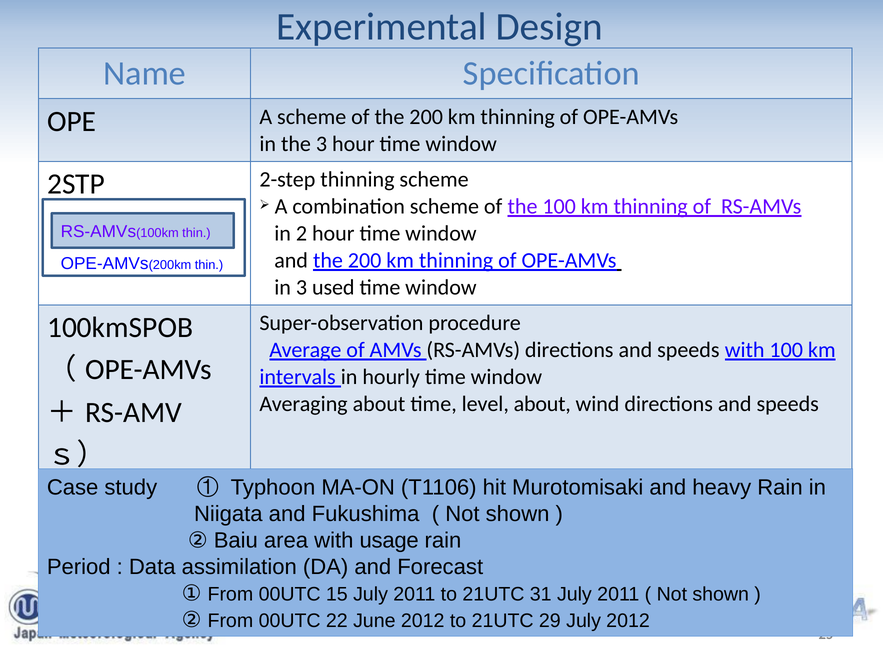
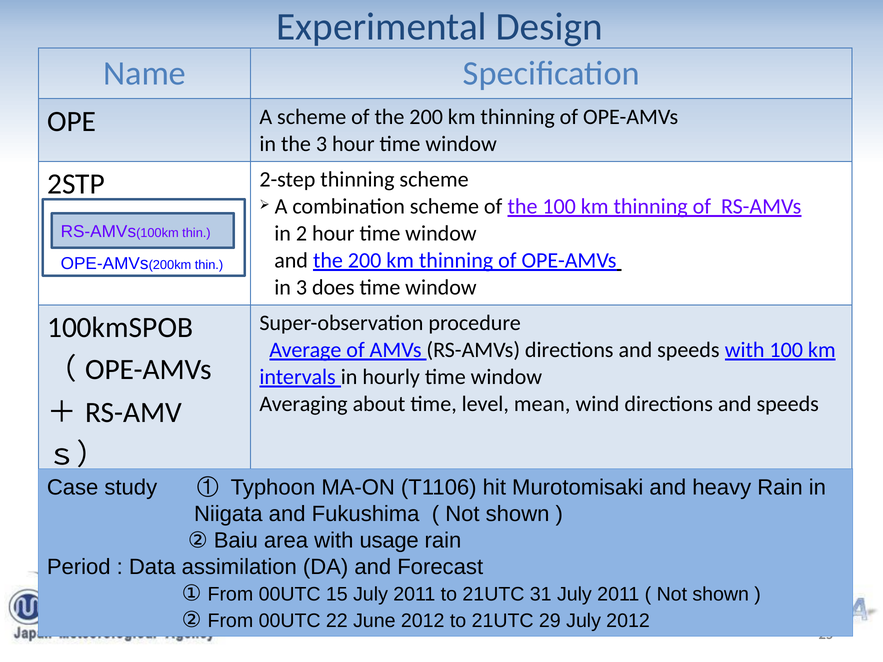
used: used -> does
level about: about -> mean
